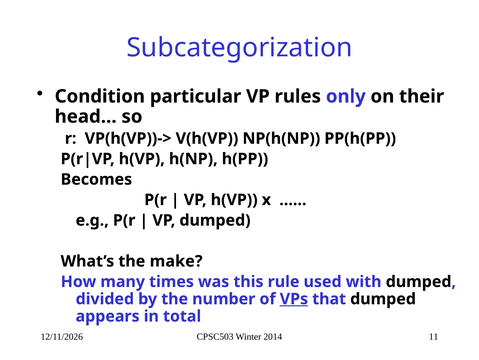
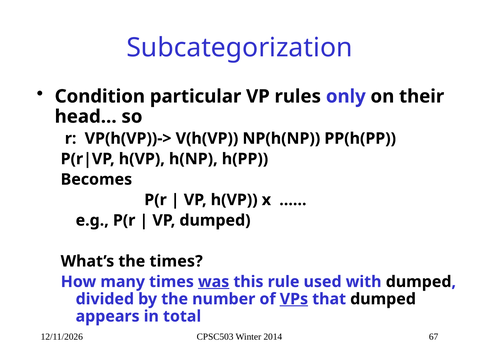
the make: make -> times
was underline: none -> present
11: 11 -> 67
